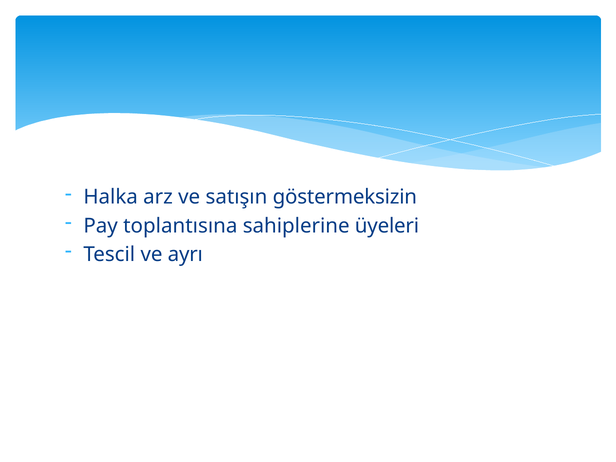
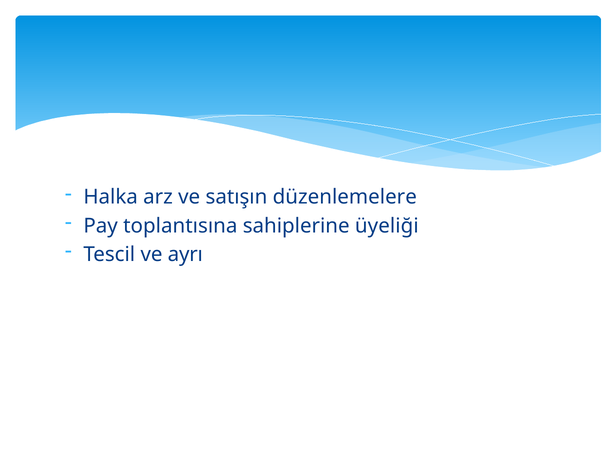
göstermeksizin: göstermeksizin -> düzenlemelere
üyeleri: üyeleri -> üyeliği
